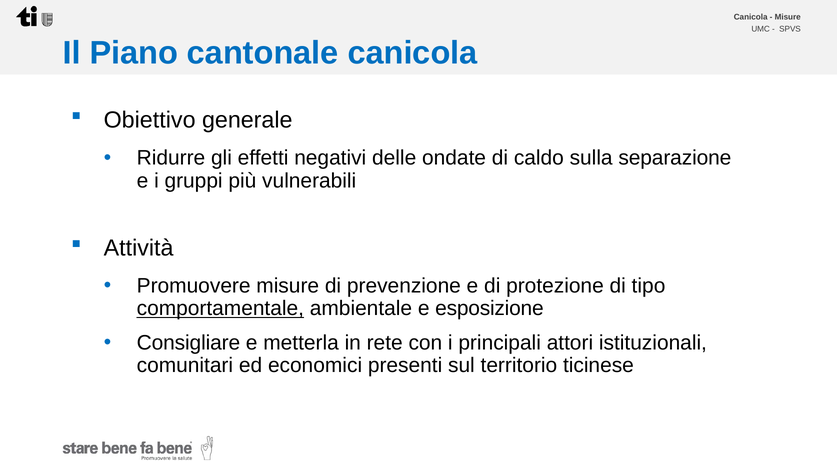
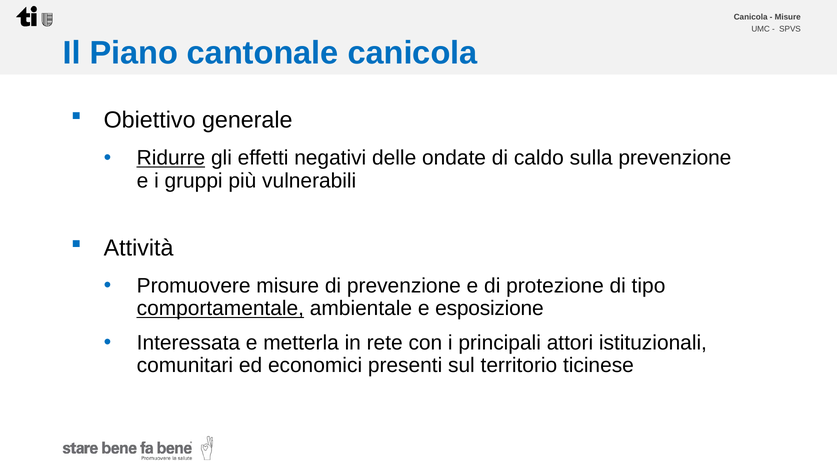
Ridurre underline: none -> present
sulla separazione: separazione -> prevenzione
Consigliare: Consigliare -> Interessata
